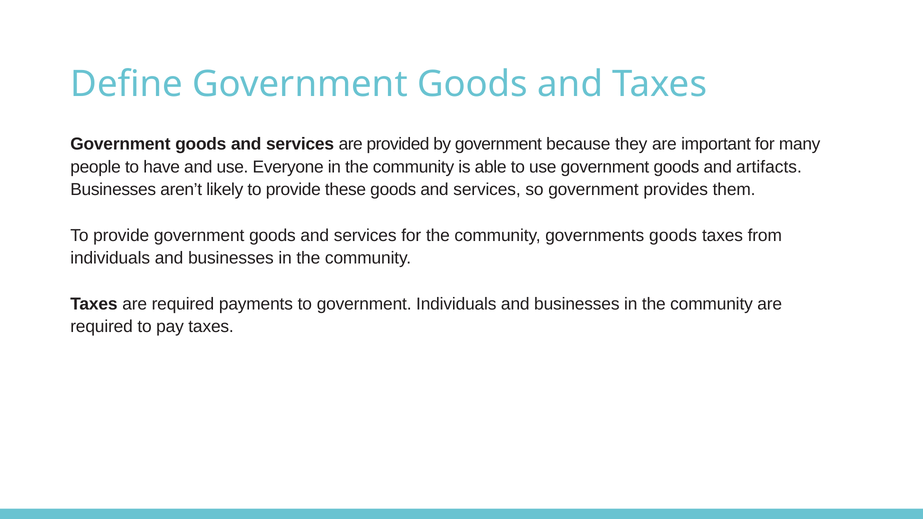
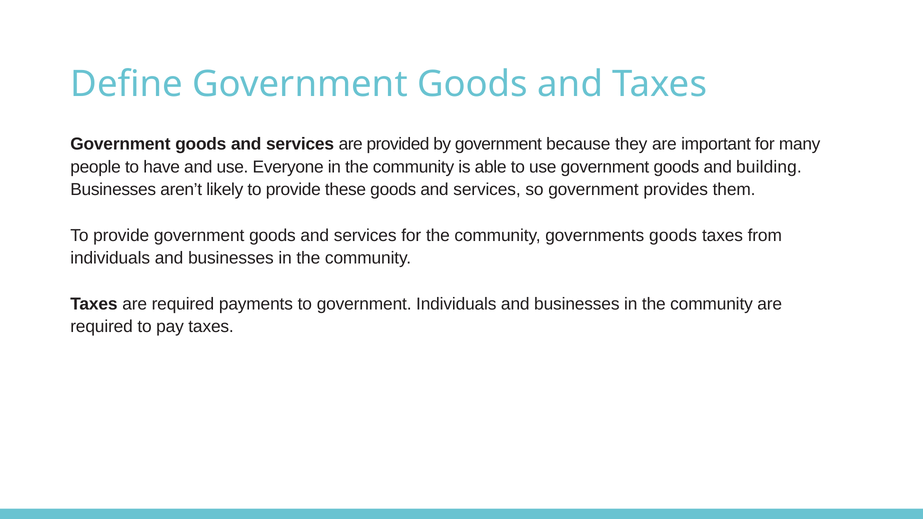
artifacts: artifacts -> building
